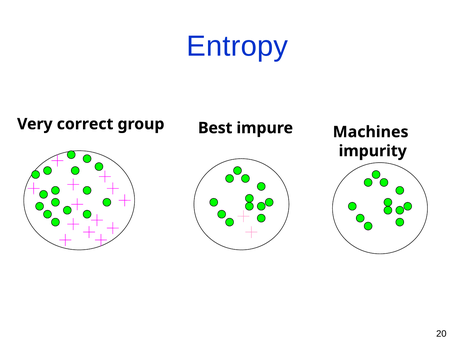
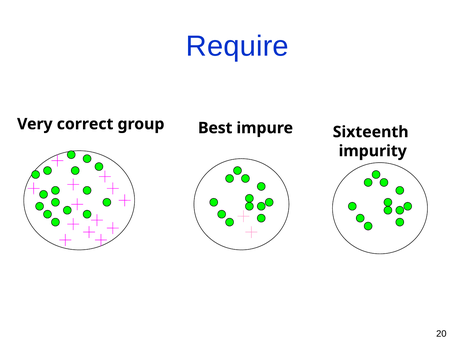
Entropy: Entropy -> Require
Machines: Machines -> Sixteenth
